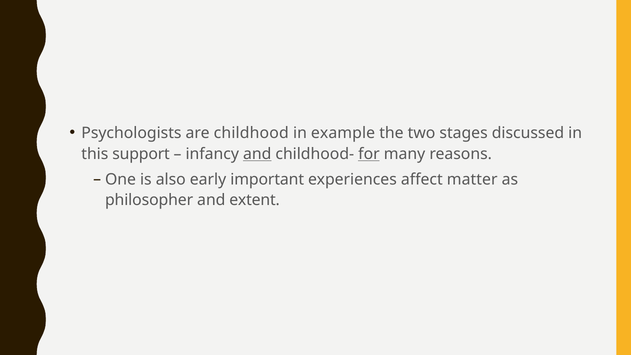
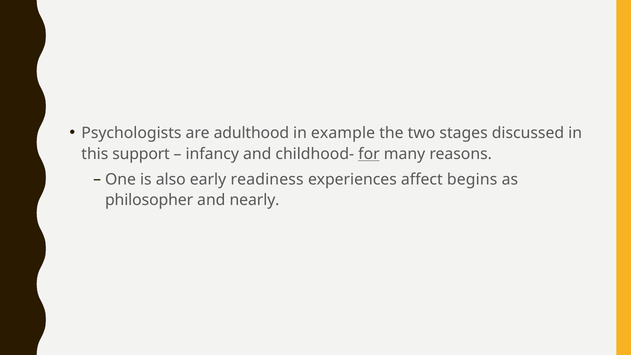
childhood: childhood -> adulthood
and at (257, 154) underline: present -> none
important: important -> readiness
matter: matter -> begins
extent: extent -> nearly
